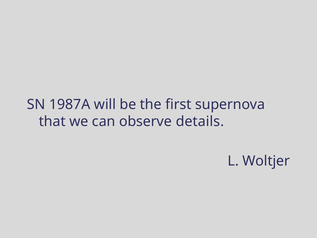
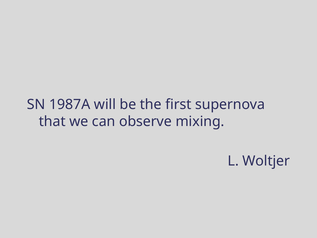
details: details -> mixing
